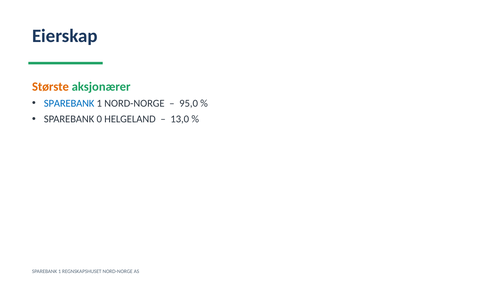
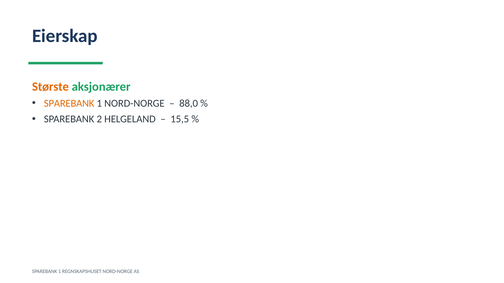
SPAREBANK at (69, 104) colour: blue -> orange
95,0: 95,0 -> 88,0
0: 0 -> 2
13,0: 13,0 -> 15,5
